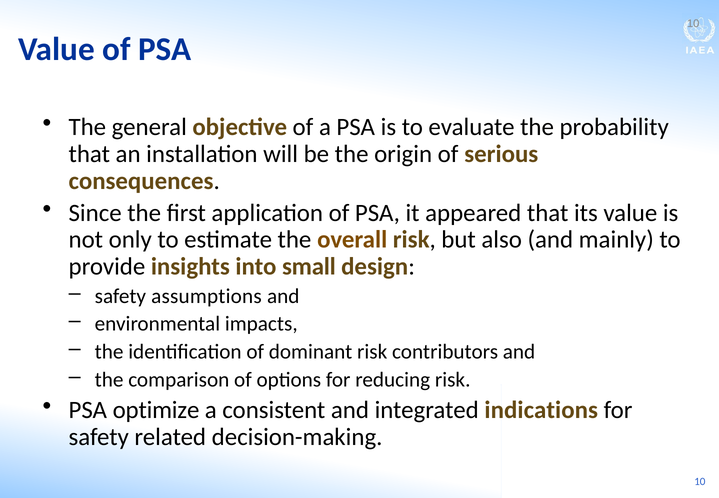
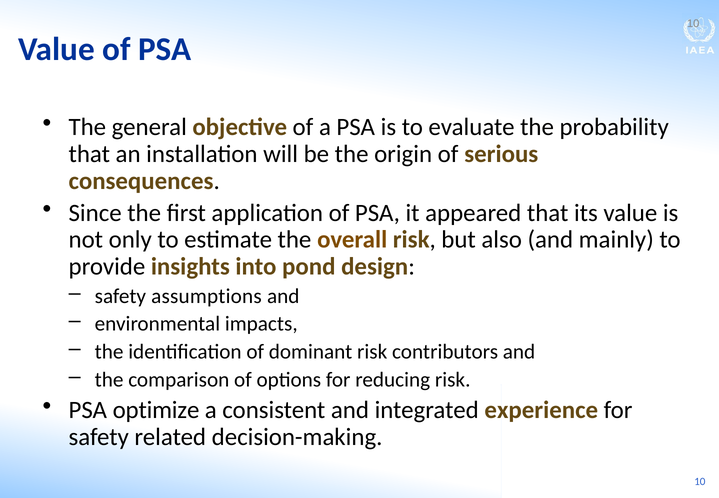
small: small -> pond
indications: indications -> experience
